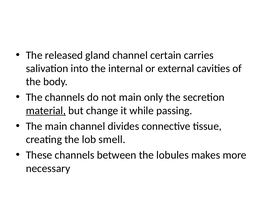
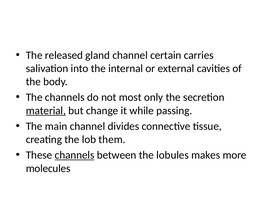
not main: main -> most
smell: smell -> them
channels at (75, 155) underline: none -> present
necessary: necessary -> molecules
